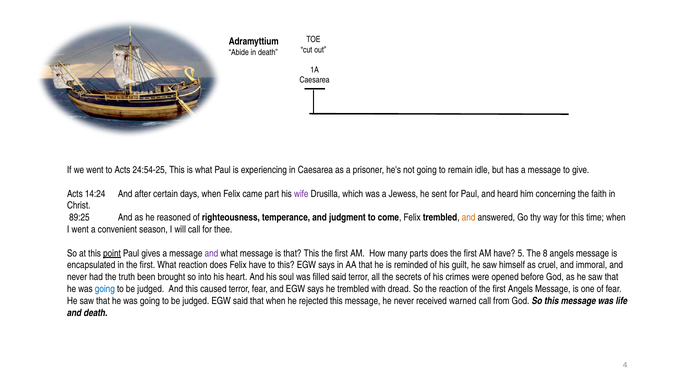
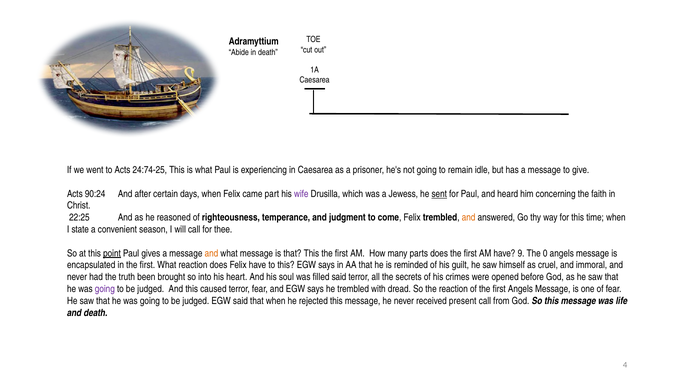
24:54-25: 24:54-25 -> 24:74-25
14:24: 14:24 -> 90:24
sent underline: none -> present
89:25: 89:25 -> 22:25
I went: went -> state
and at (211, 253) colour: purple -> orange
5: 5 -> 9
8: 8 -> 0
going at (105, 289) colour: blue -> purple
warned: warned -> present
